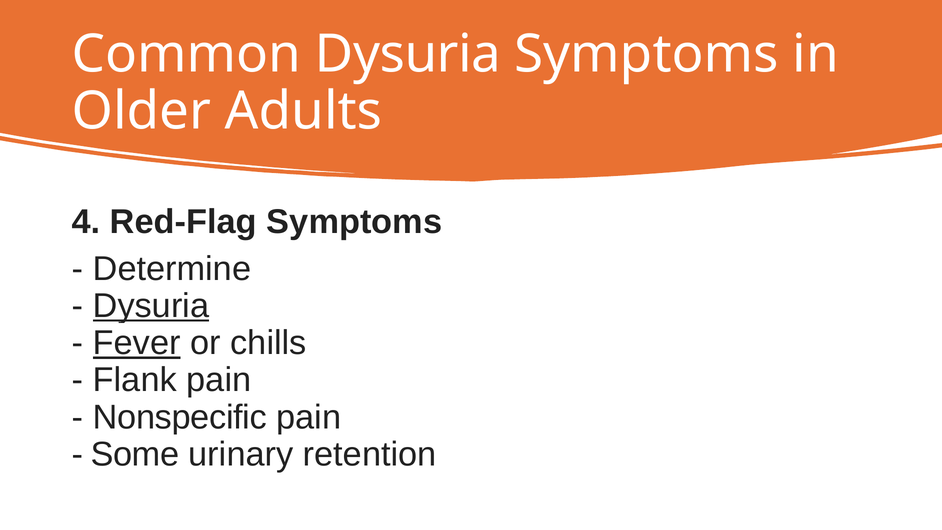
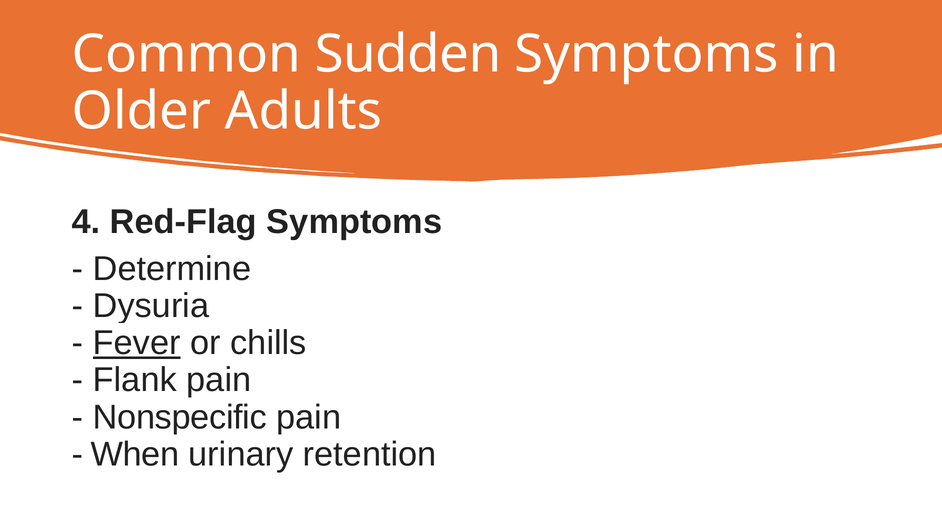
Common Dysuria: Dysuria -> Sudden
Dysuria at (151, 306) underline: present -> none
Some: Some -> When
